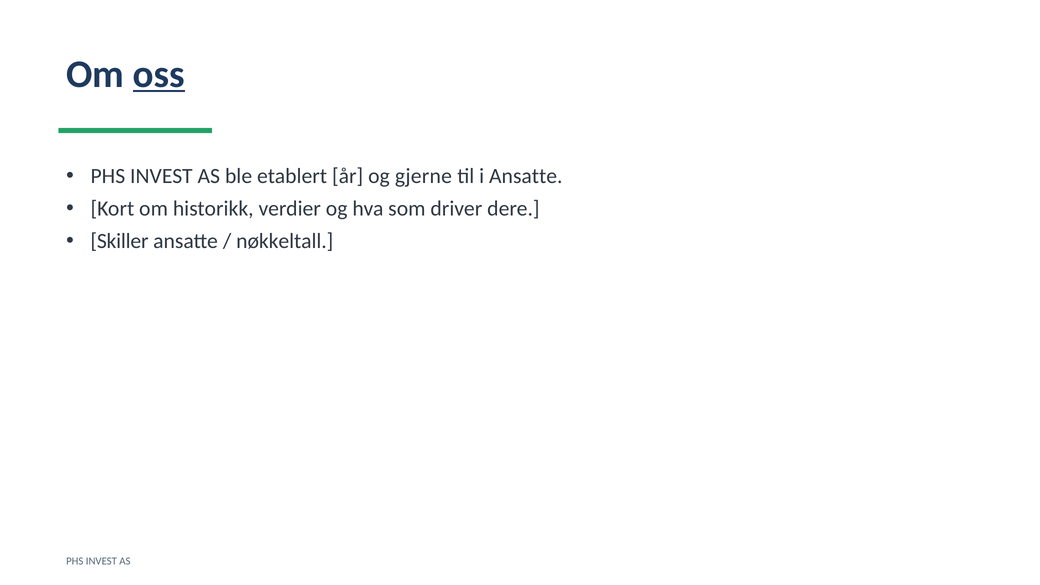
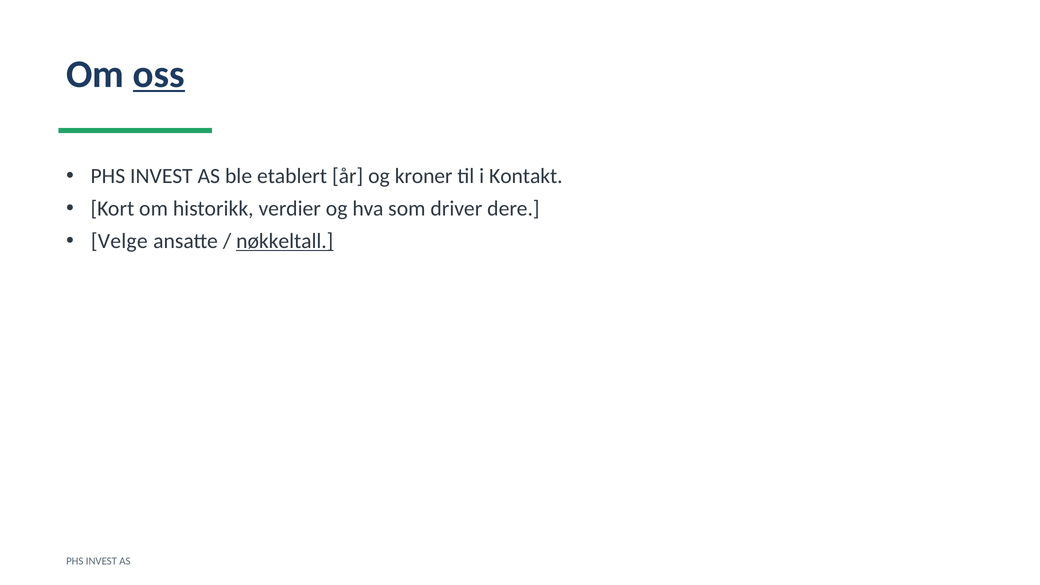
gjerne: gjerne -> kroner
i Ansatte: Ansatte -> Kontakt
Skiller: Skiller -> Velge
nøkkeltall underline: none -> present
